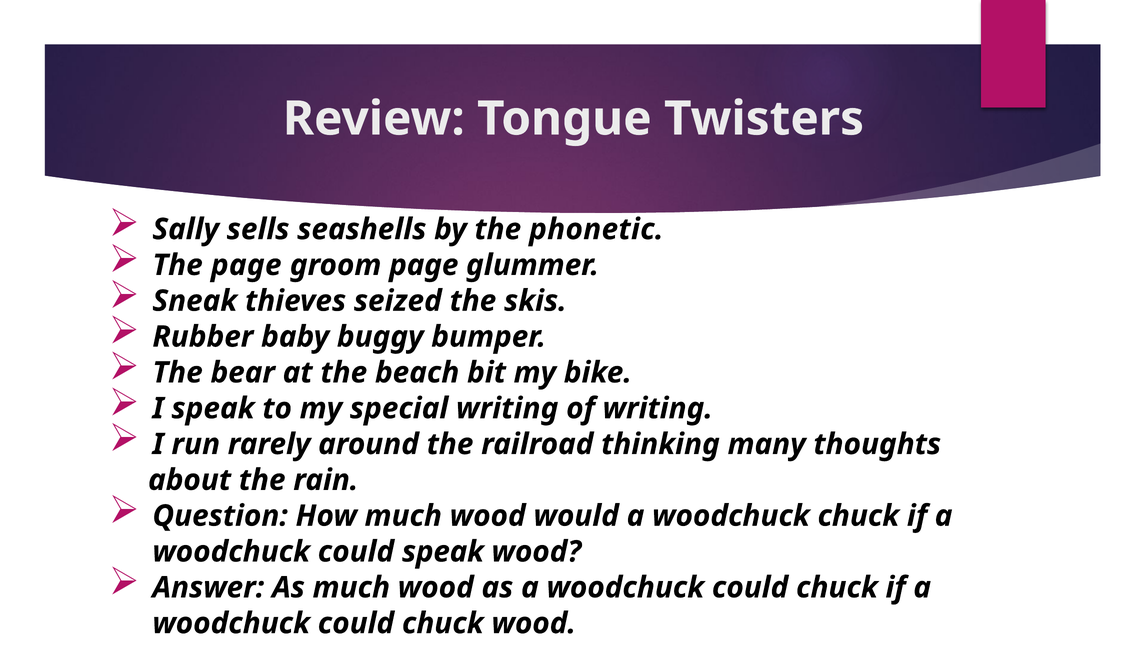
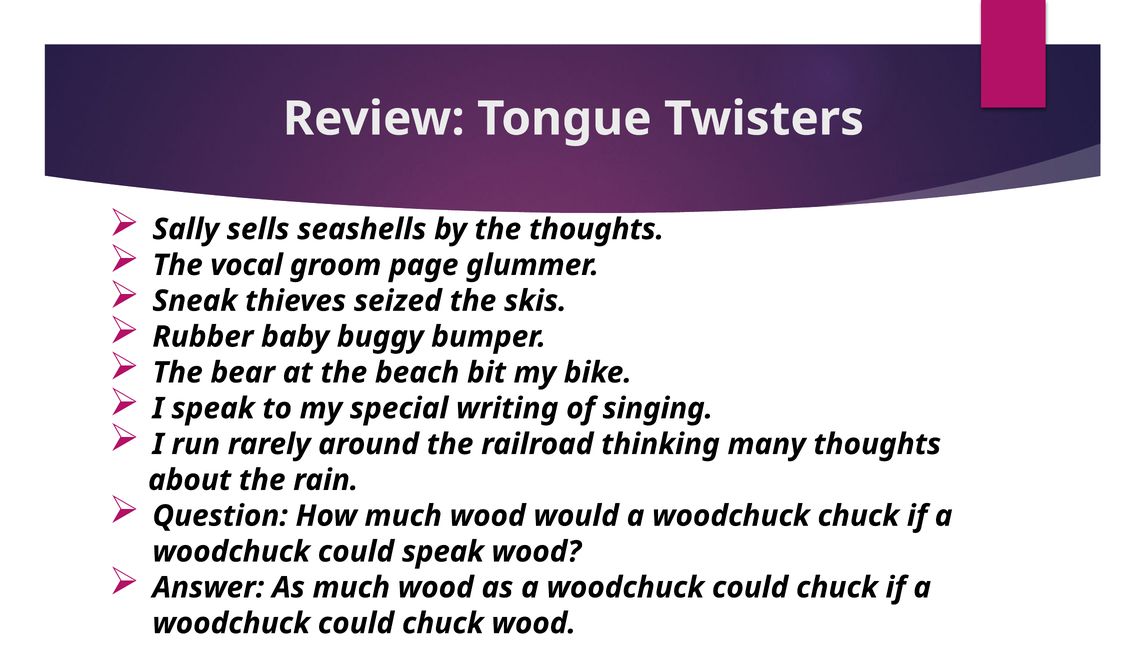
the phonetic: phonetic -> thoughts
The page: page -> vocal
of writing: writing -> singing
